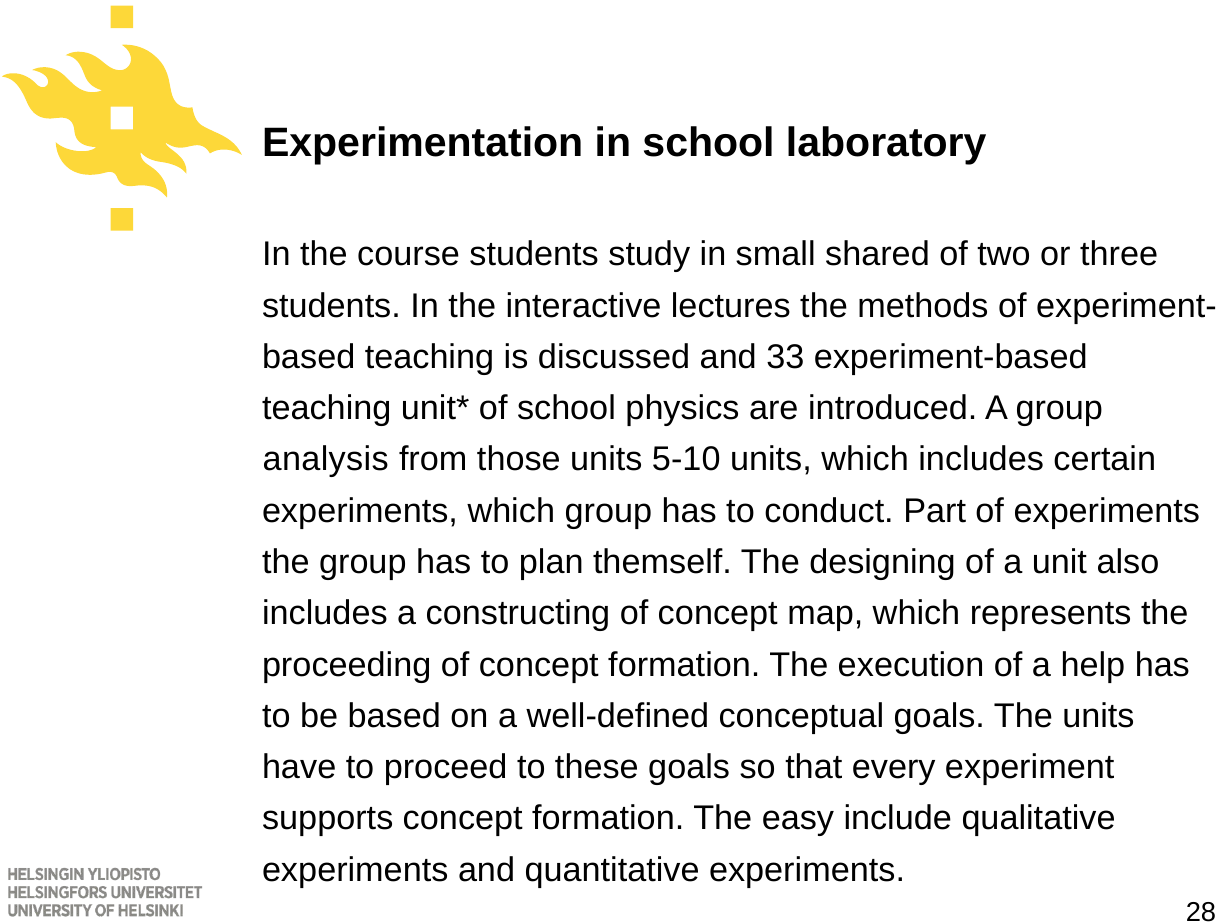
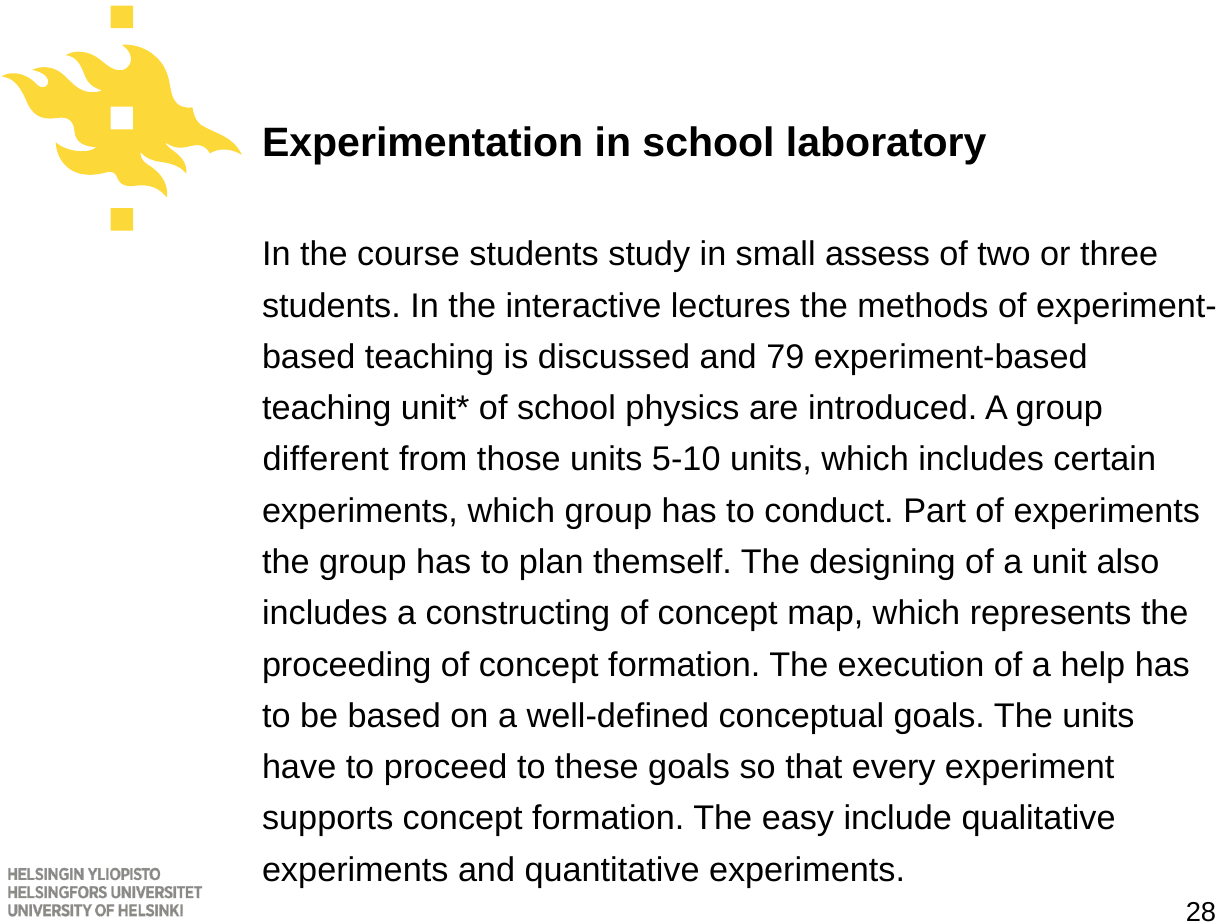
shared: shared -> assess
33: 33 -> 79
analysis: analysis -> different
